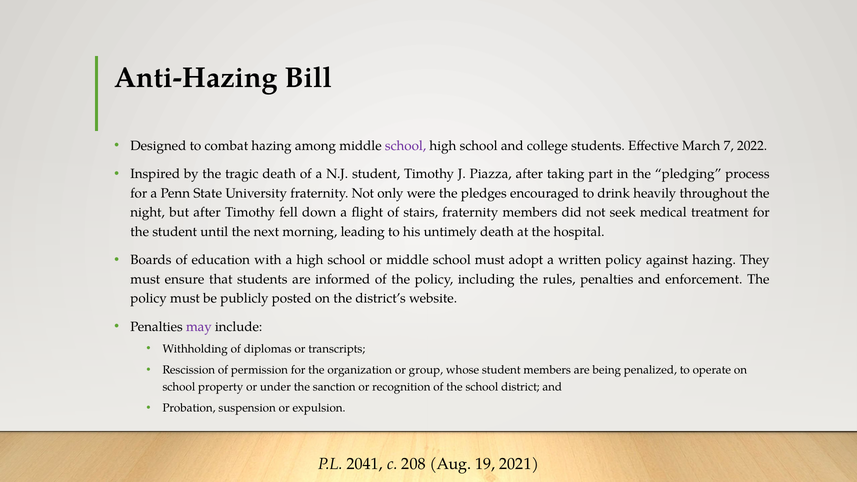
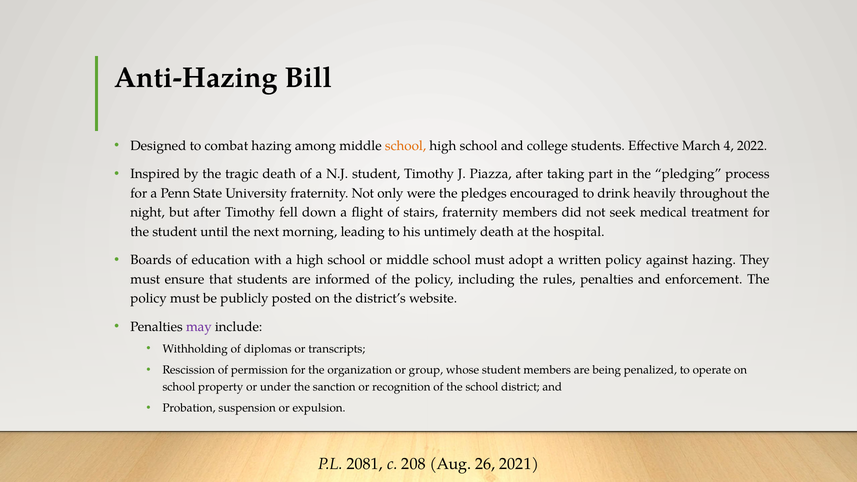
school at (406, 146) colour: purple -> orange
7: 7 -> 4
2041: 2041 -> 2081
19: 19 -> 26
